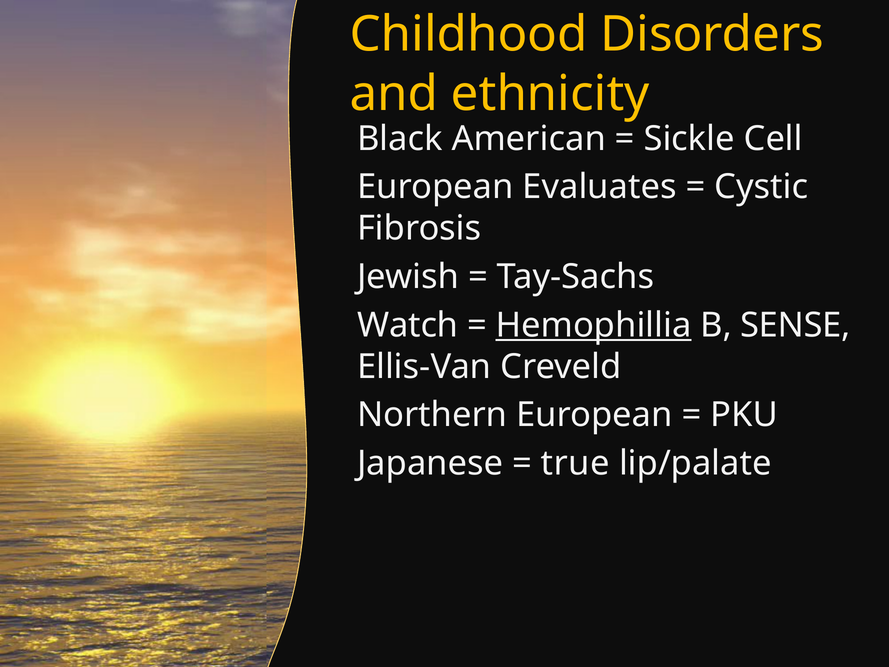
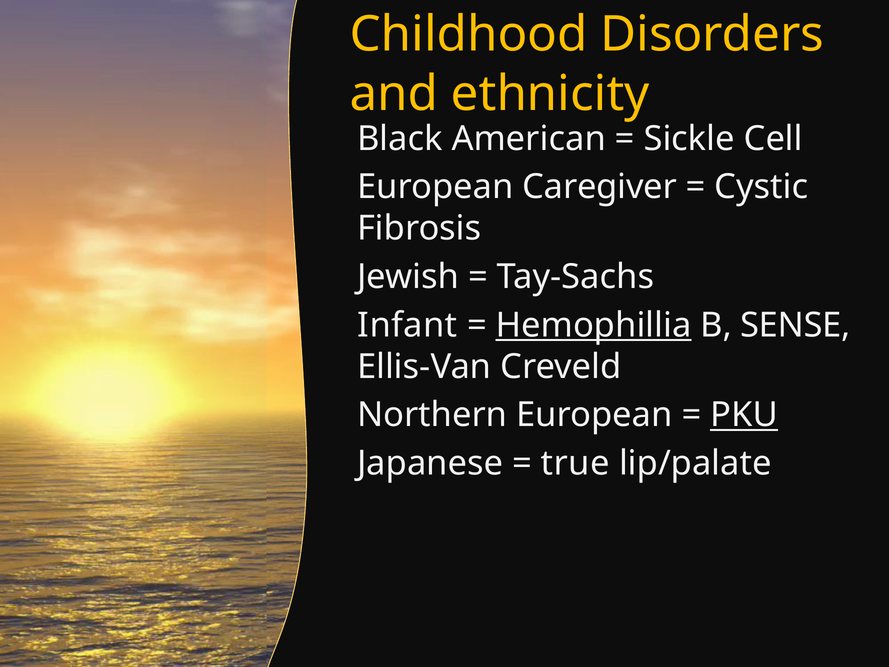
Evaluates: Evaluates -> Caregiver
Watch: Watch -> Infant
PKU underline: none -> present
